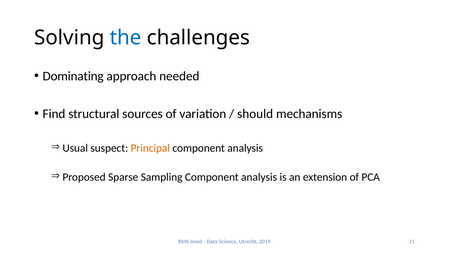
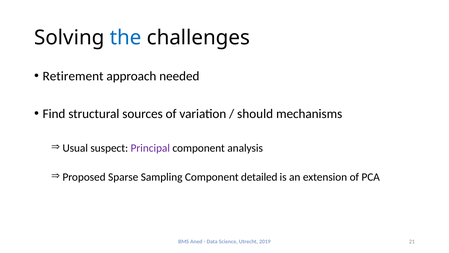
Dominating: Dominating -> Retirement
Principal colour: orange -> purple
analysis at (259, 177): analysis -> detailed
